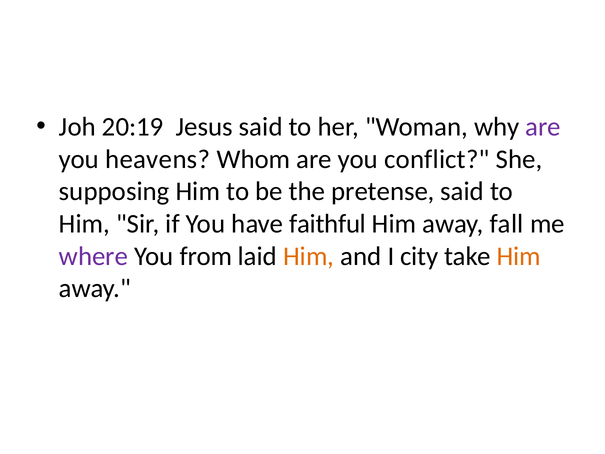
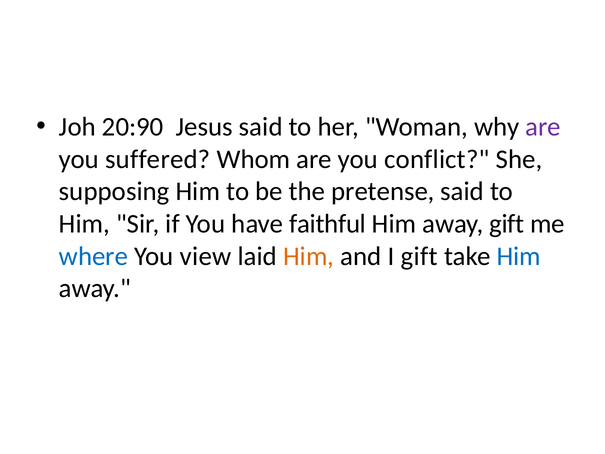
20:19: 20:19 -> 20:90
heavens: heavens -> suffered
away fall: fall -> gift
where colour: purple -> blue
from: from -> view
I city: city -> gift
Him at (519, 256) colour: orange -> blue
